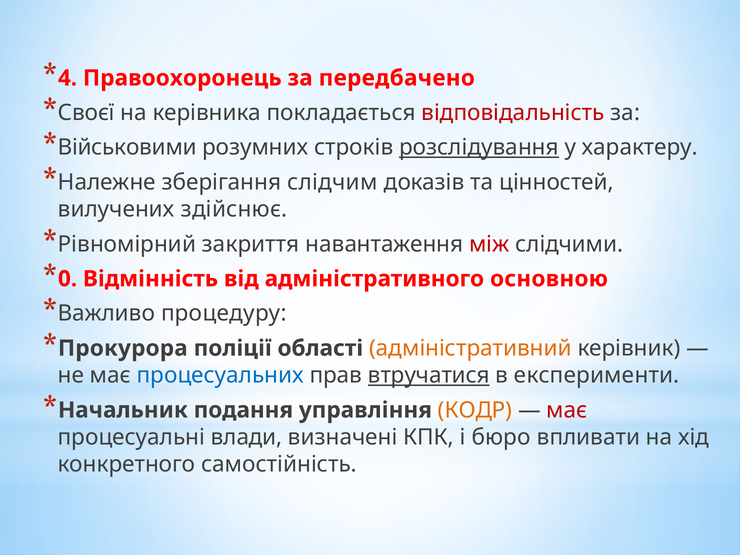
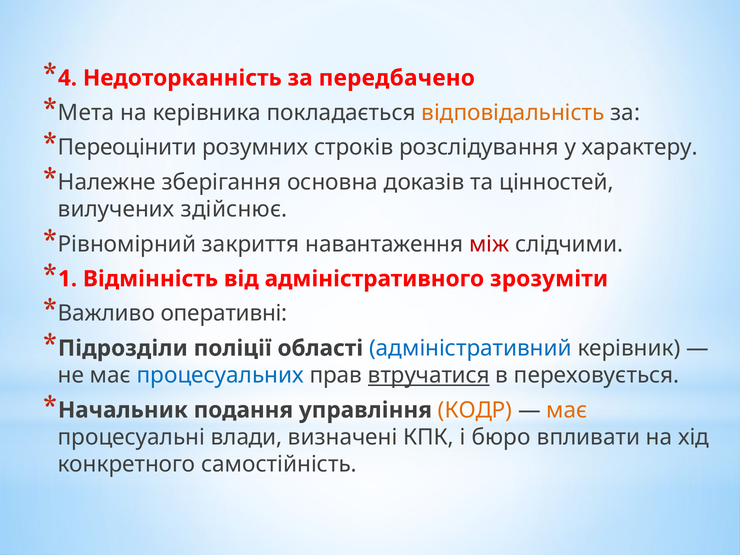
Правоохоронець: Правоохоронець -> Недоторканність
Своєї: Своєї -> Мета
відповідальність colour: red -> orange
Військовими: Військовими -> Переоцінити
розслідування underline: present -> none
слідчим: слідчим -> основна
0: 0 -> 1
основною: основною -> зрозуміти
процедуру: процедуру -> оперативні
Прокурора: Прокурора -> Підрозділи
адміністративний colour: orange -> blue
експерименти: експерименти -> переховується
має at (567, 410) colour: red -> orange
